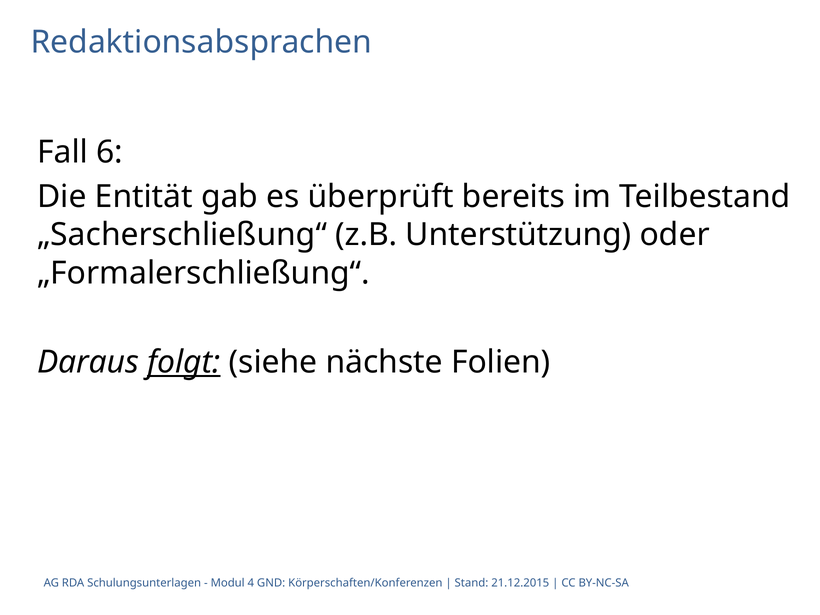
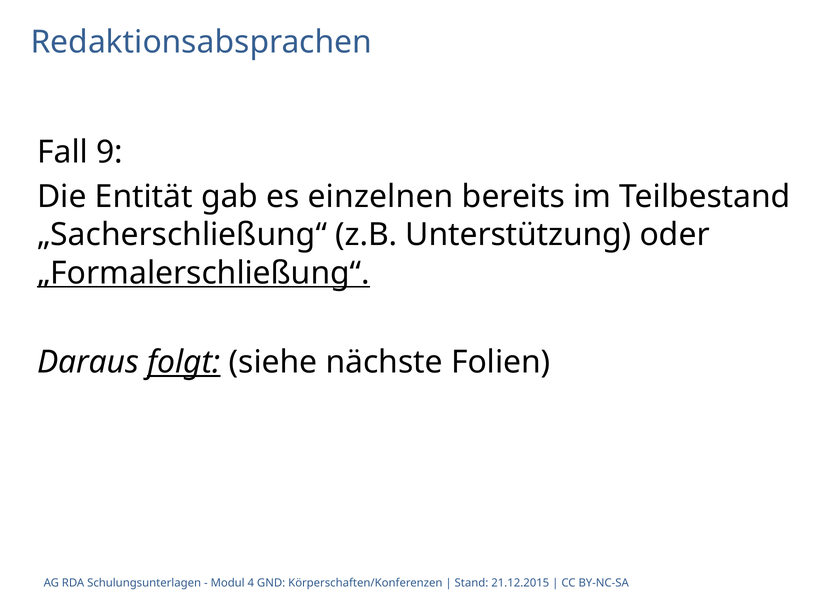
6: 6 -> 9
überprüft: überprüft -> einzelnen
„Formalerschließung“ underline: none -> present
